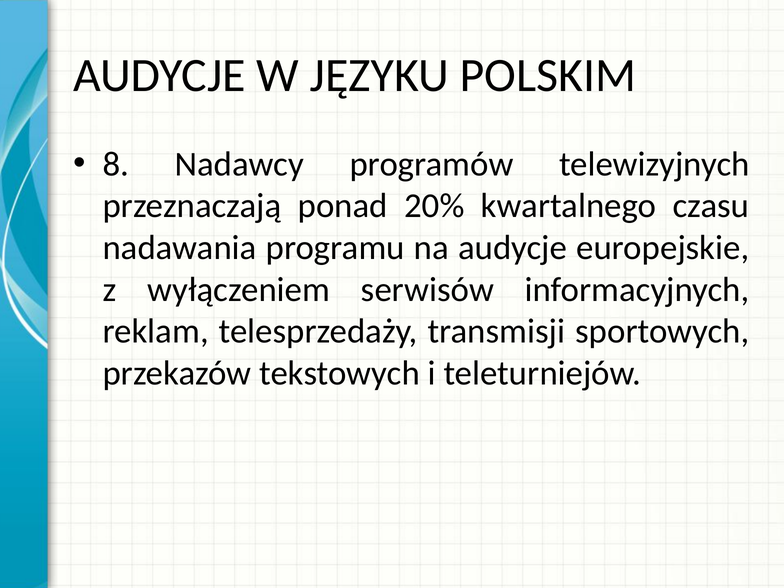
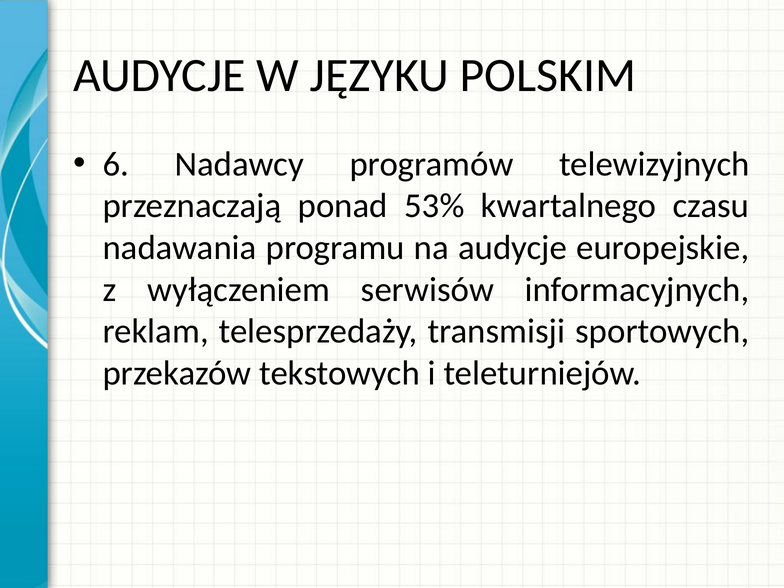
8: 8 -> 6
20%: 20% -> 53%
